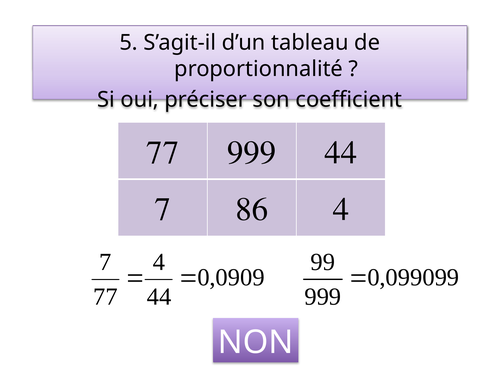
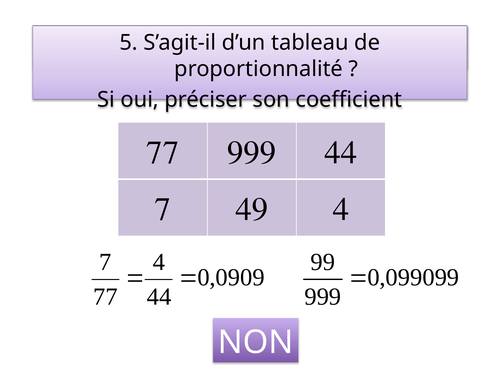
86: 86 -> 49
